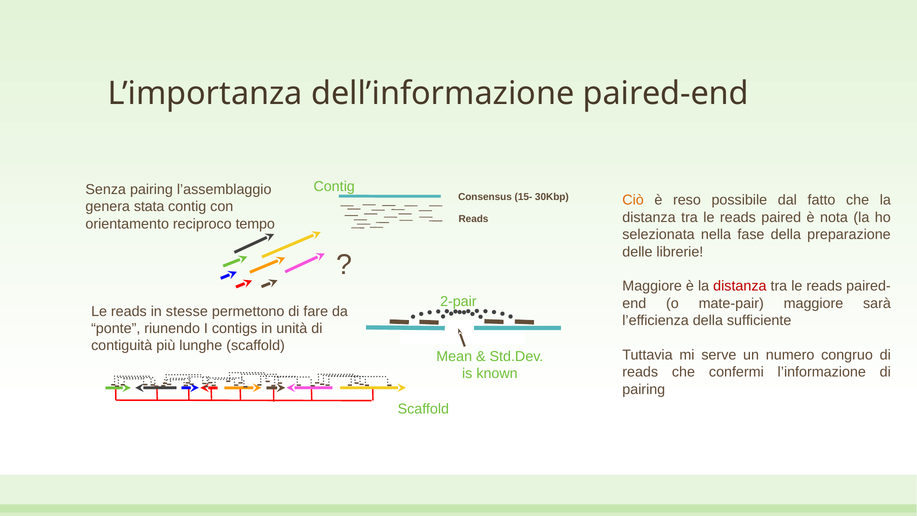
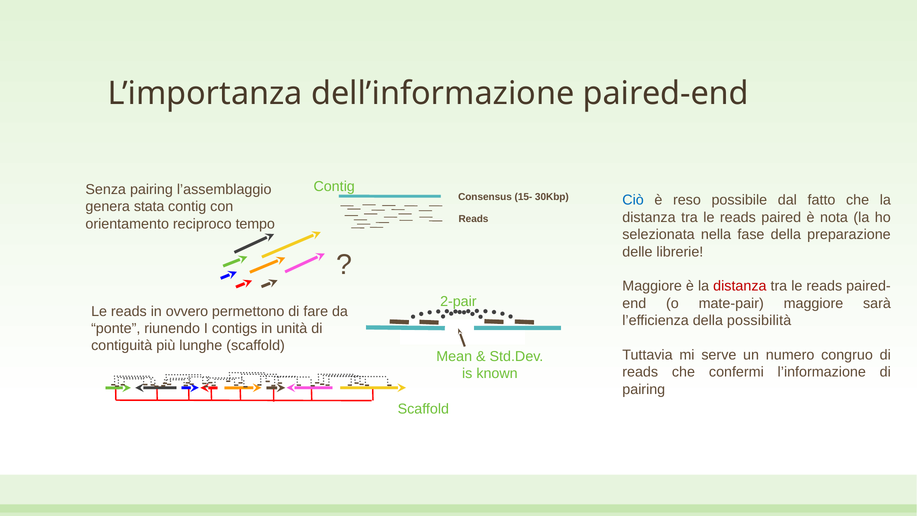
Ciò colour: orange -> blue
stesse: stesse -> ovvero
sufficiente: sufficiente -> possibilità
